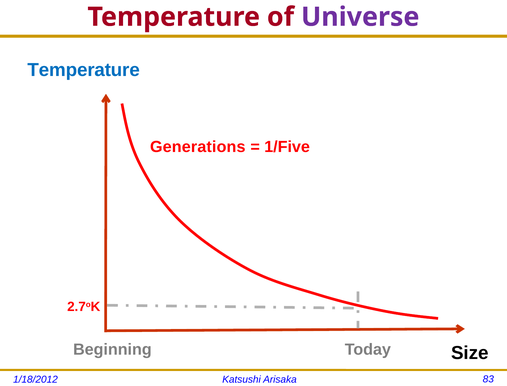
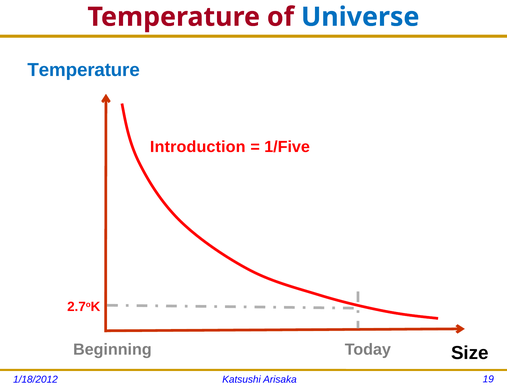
Universe colour: purple -> blue
Generations: Generations -> Introduction
83: 83 -> 19
